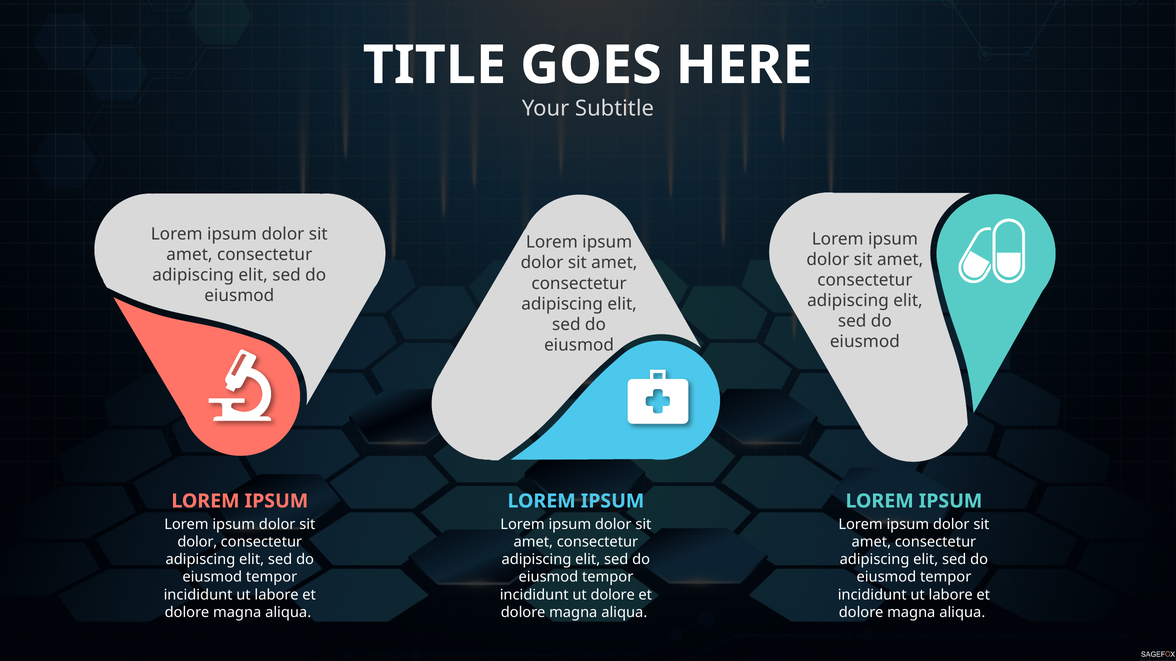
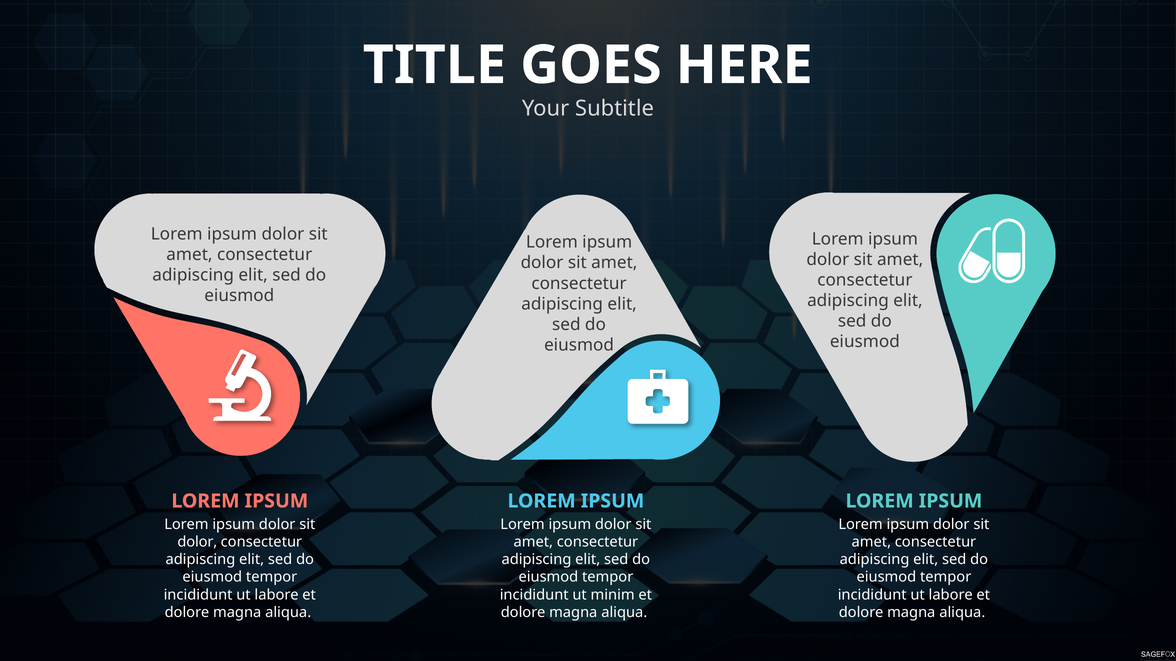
ut dolore: dolore -> minim
